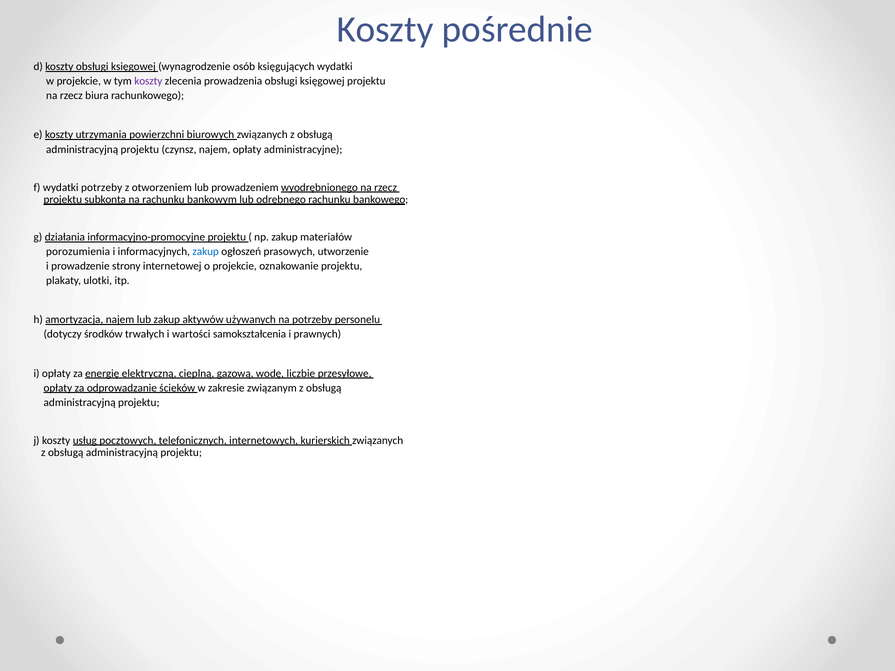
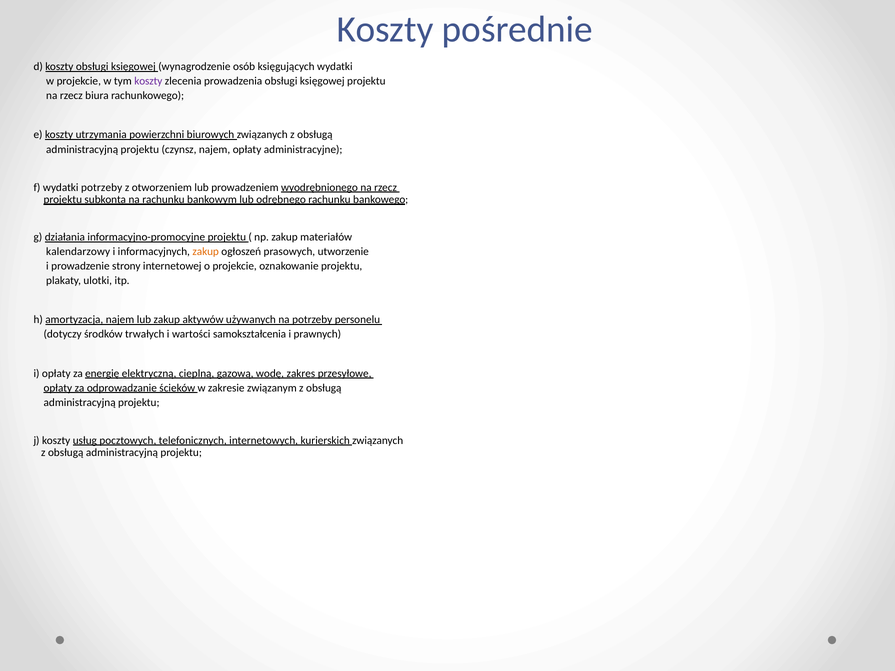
porozumienia: porozumienia -> kalendarzowy
zakup at (206, 252) colour: blue -> orange
liczbie: liczbie -> zakres
